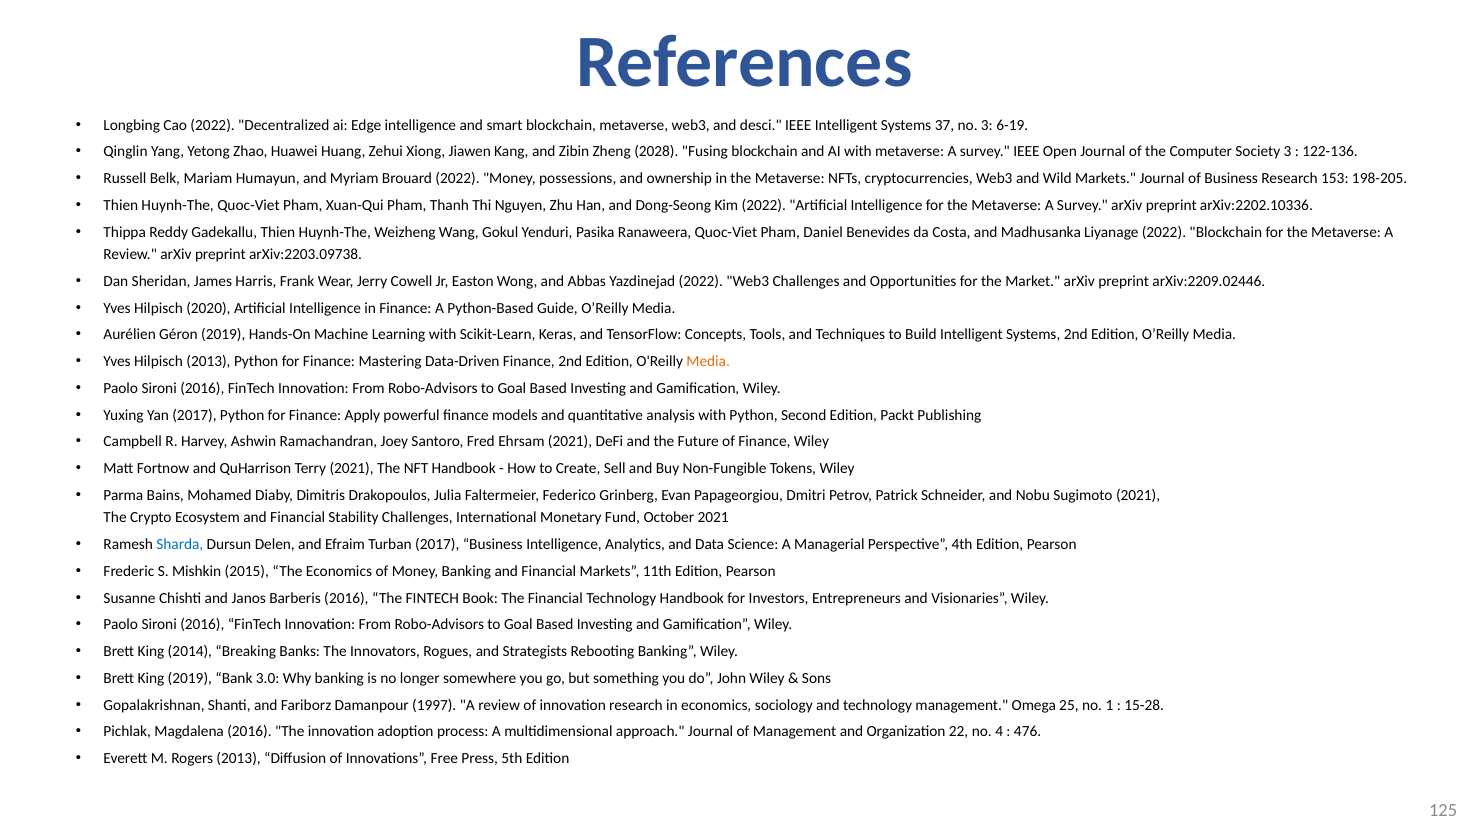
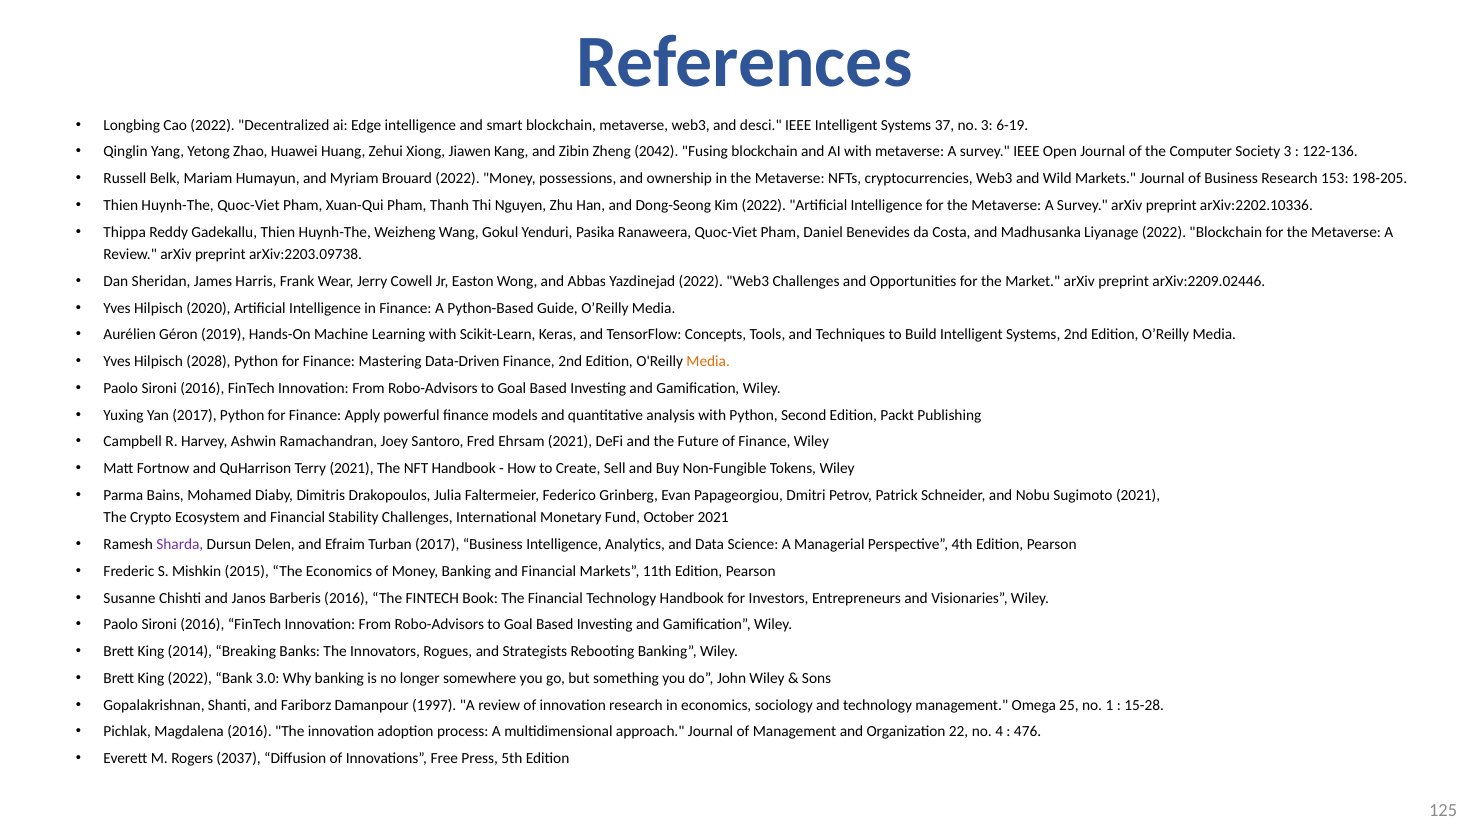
2028: 2028 -> 2042
Hilpisch 2013: 2013 -> 2028
Sharda colour: blue -> purple
King 2019: 2019 -> 2022
Rogers 2013: 2013 -> 2037
